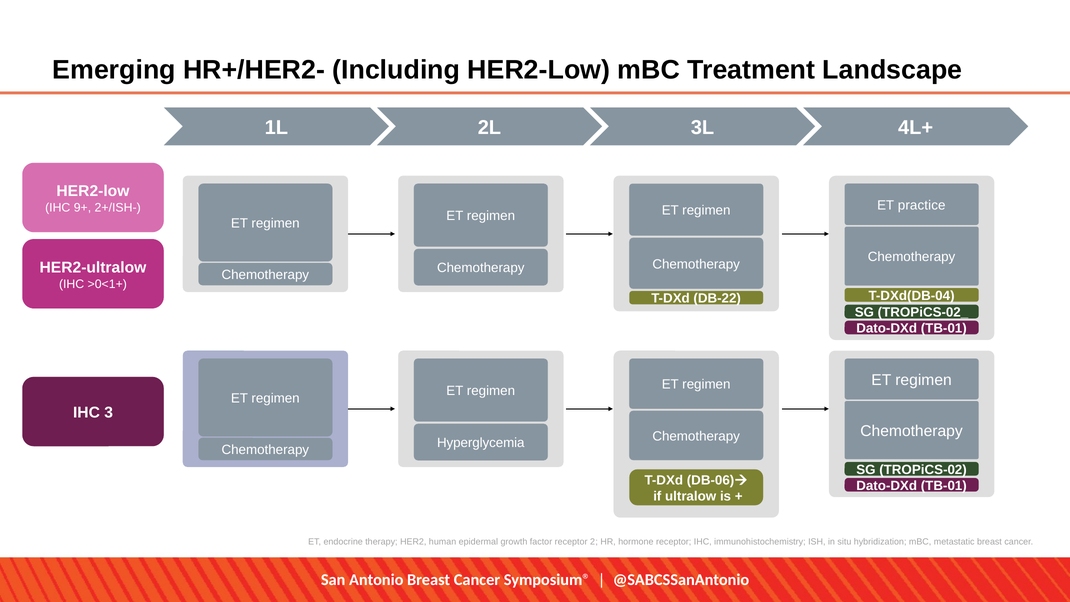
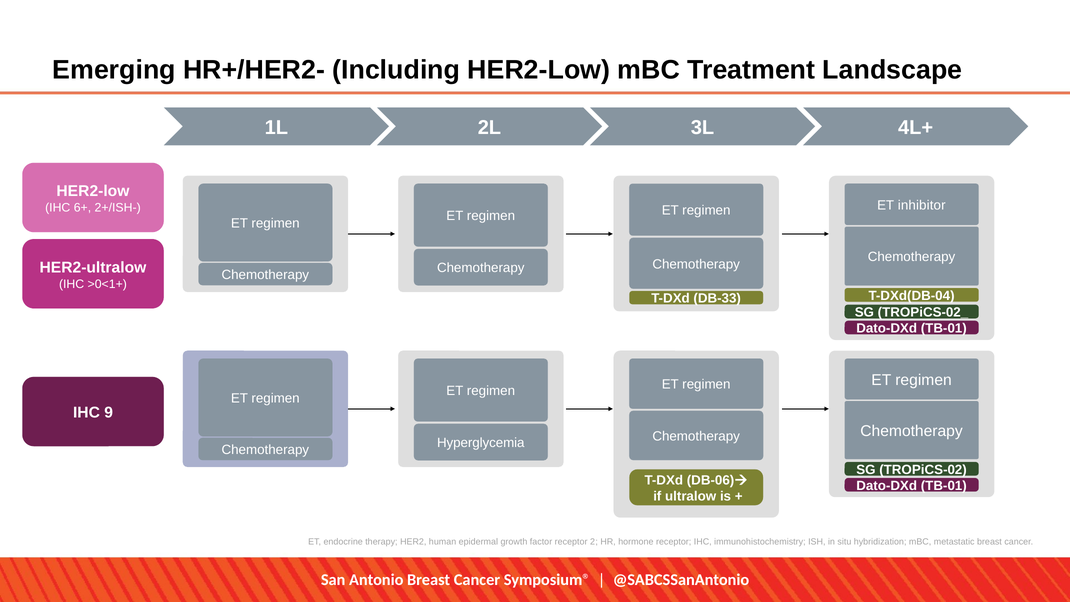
practice: practice -> inhibitor
9+: 9+ -> 6+
DB-22: DB-22 -> DB-33
3: 3 -> 9
